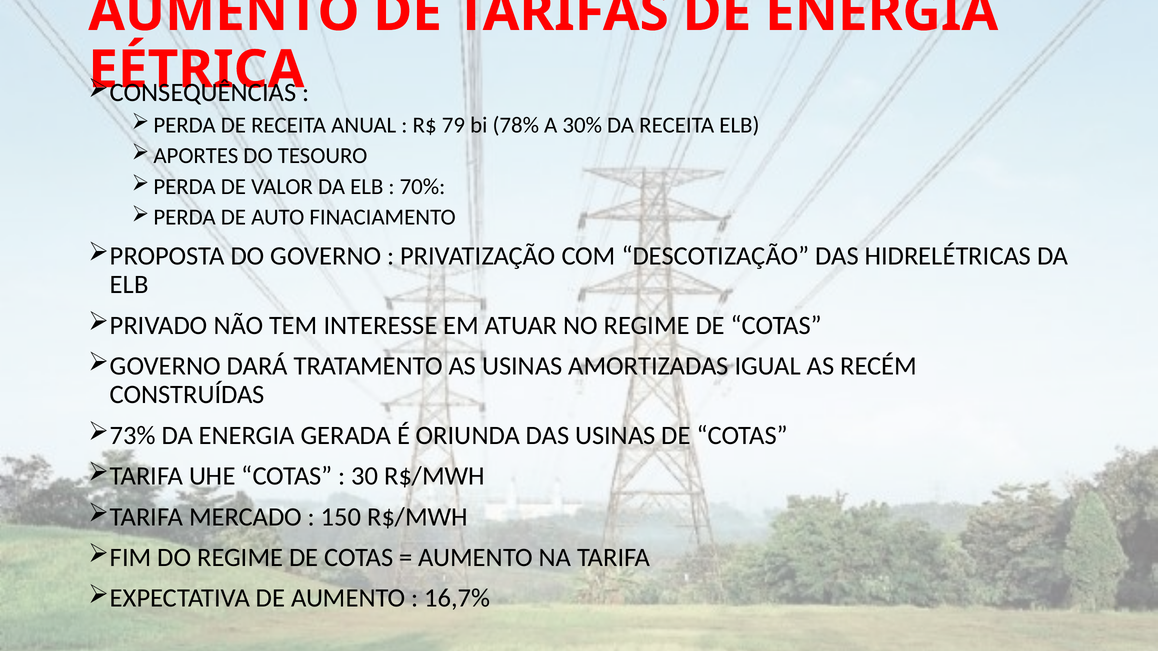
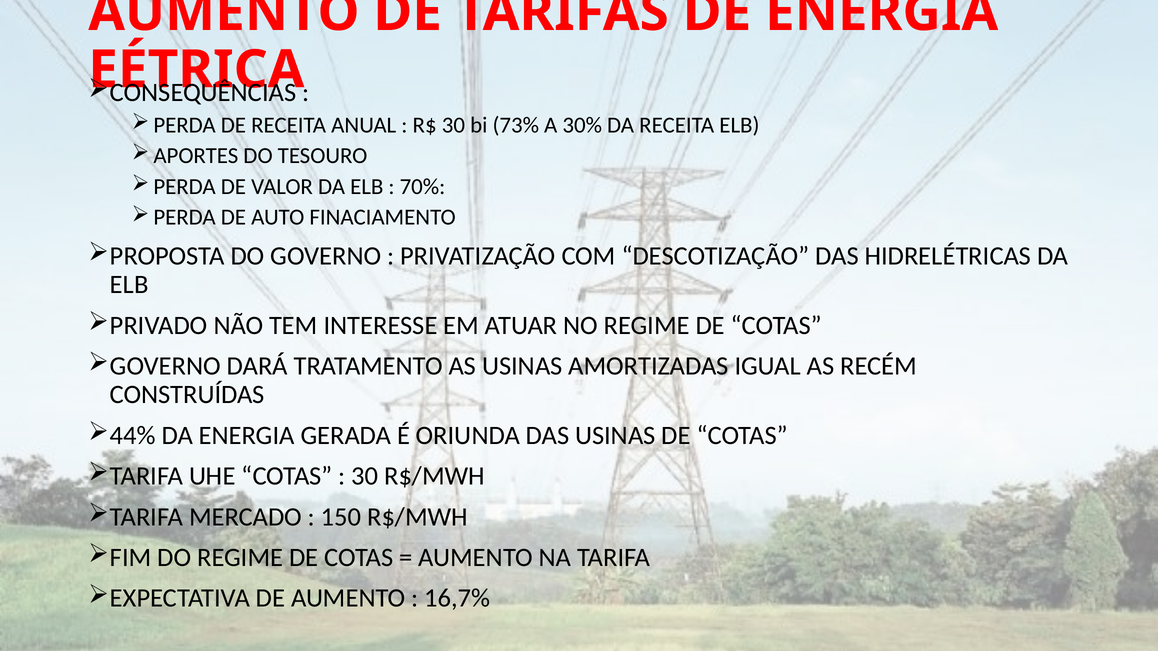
R$ 79: 79 -> 30
78%: 78% -> 73%
73%: 73% -> 44%
